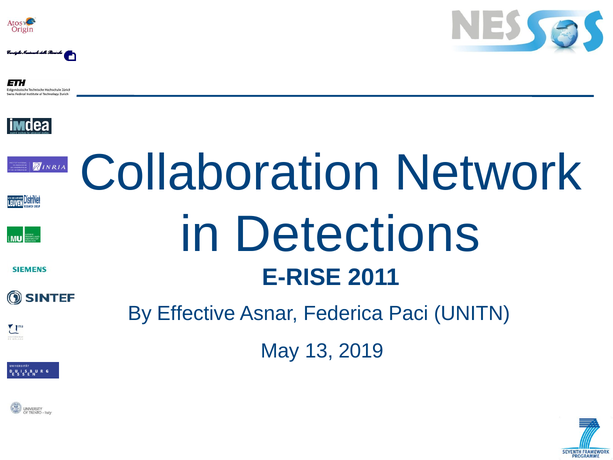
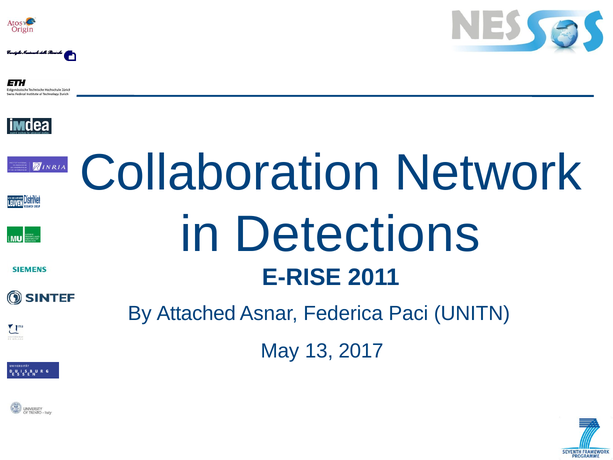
Effective: Effective -> Attached
2019: 2019 -> 2017
